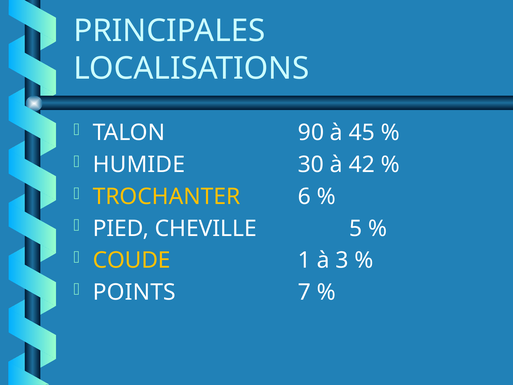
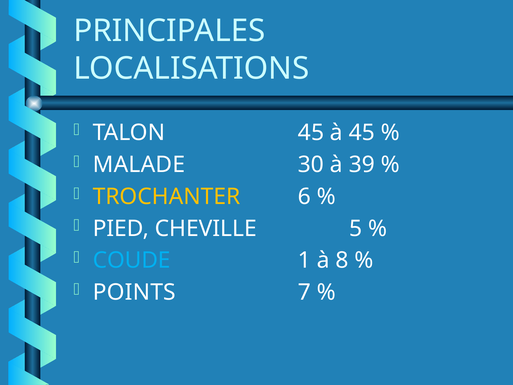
TALON 90: 90 -> 45
HUMIDE: HUMIDE -> MALADE
42: 42 -> 39
COUDE colour: yellow -> light blue
3: 3 -> 8
